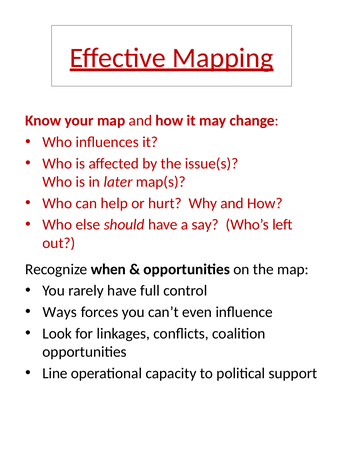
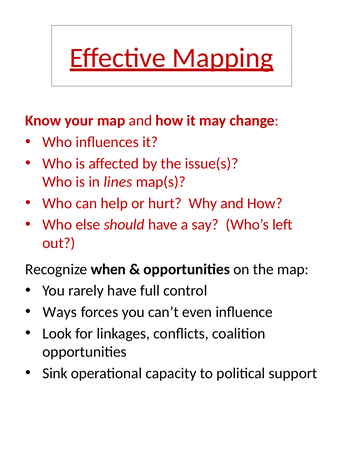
later: later -> lines
Line: Line -> Sink
